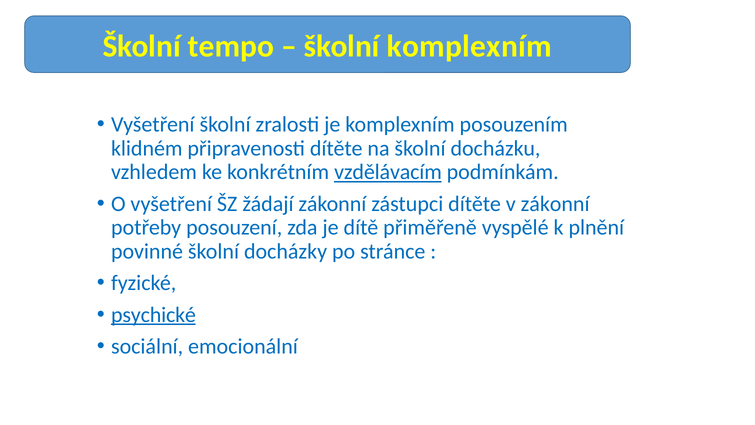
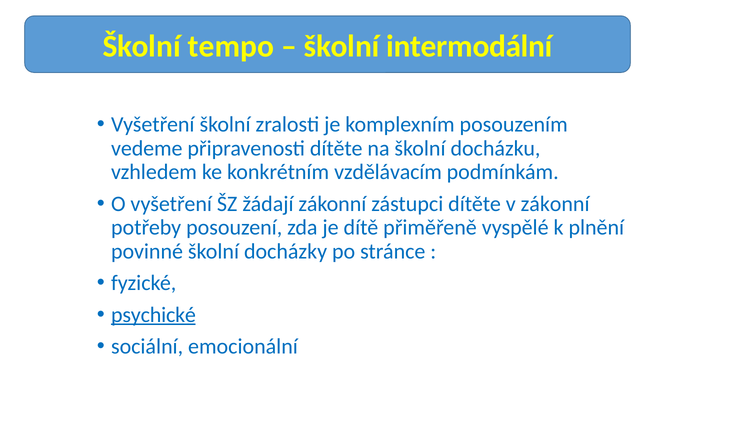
školní komplexním: komplexním -> intermodální
klidném: klidném -> vedeme
vzdělávacím underline: present -> none
